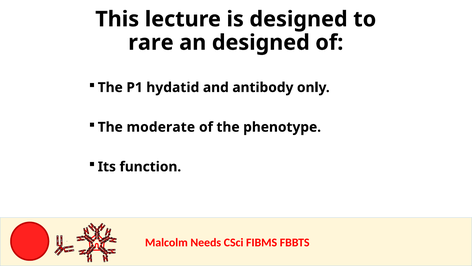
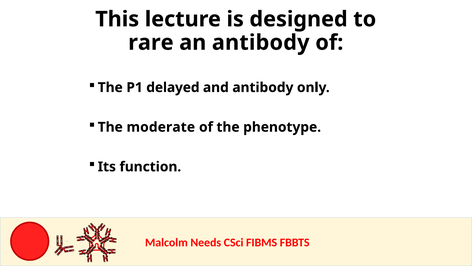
an designed: designed -> antibody
hydatid: hydatid -> delayed
